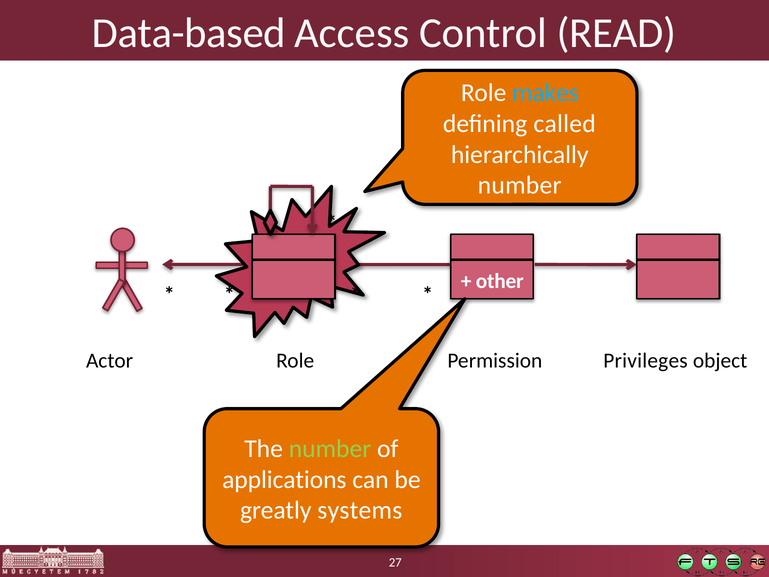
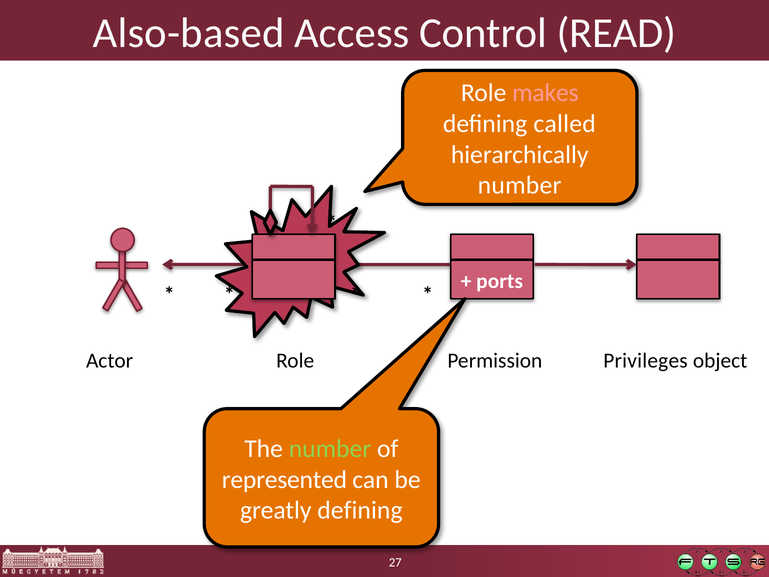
Data-based: Data-based -> Also-based
makes colour: light blue -> pink
other: other -> ports
applications: applications -> represented
greatly systems: systems -> defining
